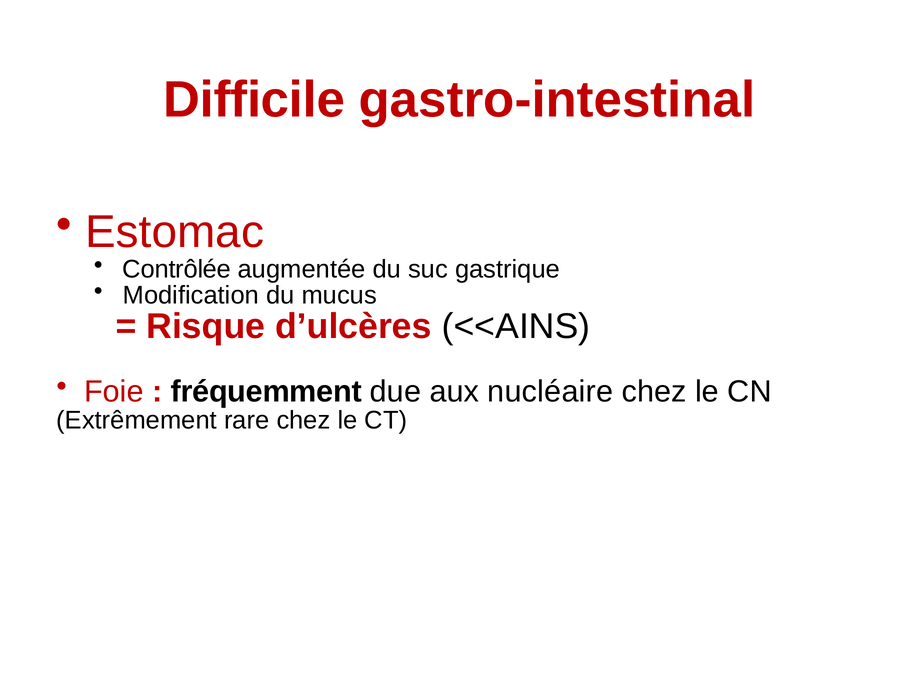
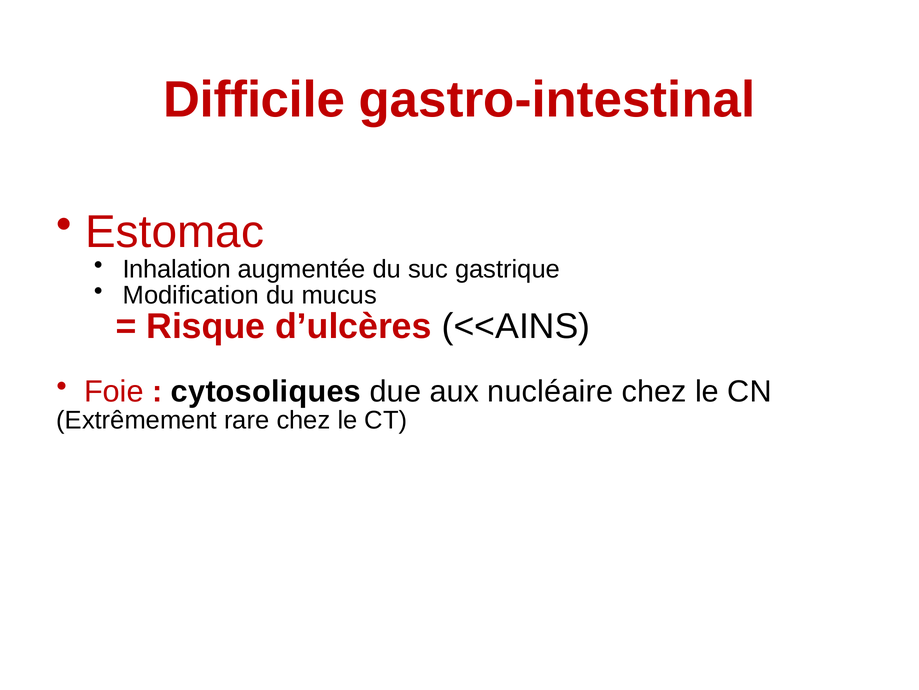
Contrôlée: Contrôlée -> Inhalation
fréquemment: fréquemment -> cytosoliques
